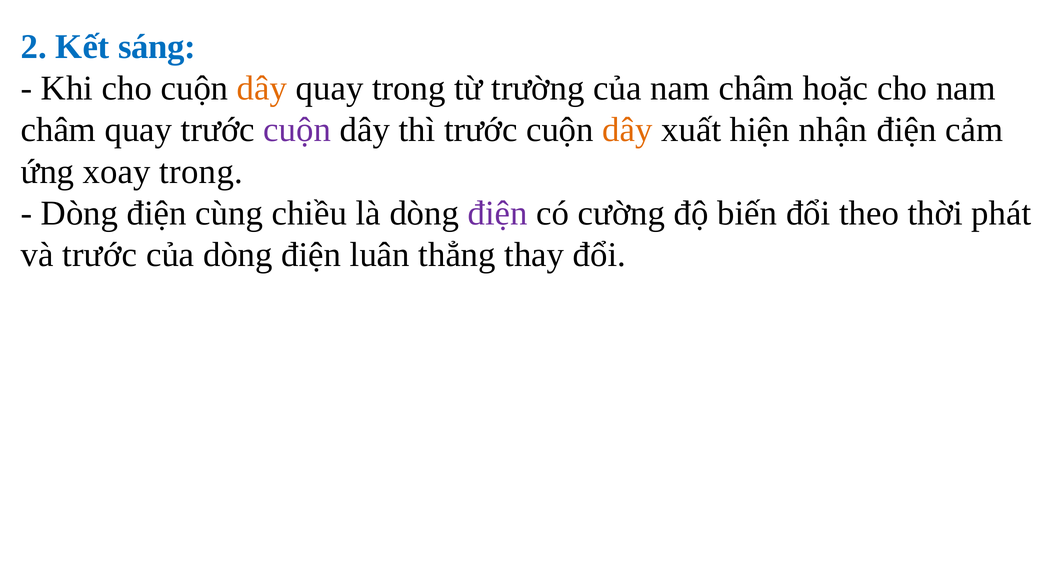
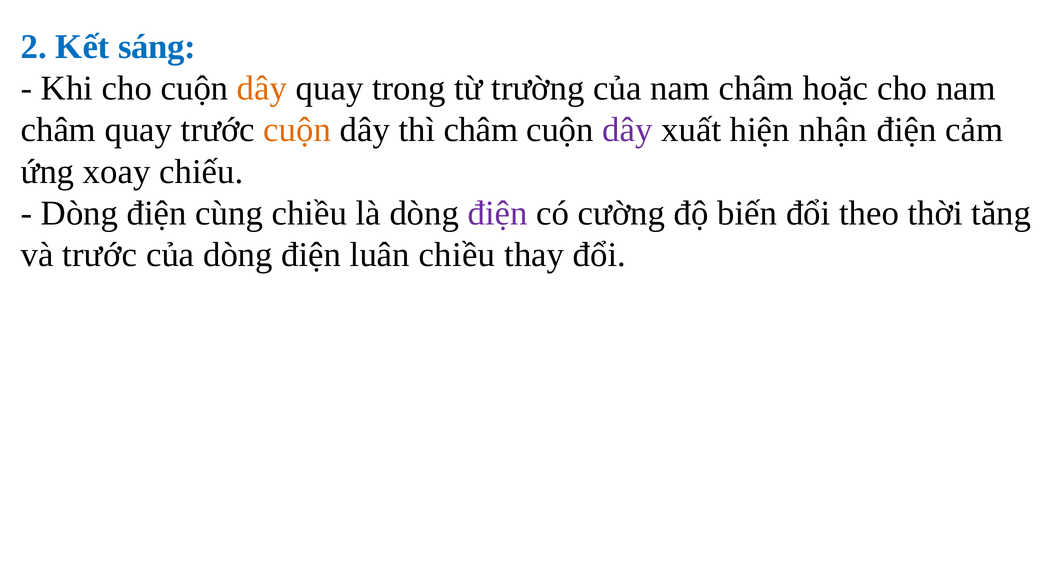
cuộn at (297, 130) colour: purple -> orange
thì trước: trước -> châm
dây at (628, 130) colour: orange -> purple
xoay trong: trong -> chiếu
phát: phát -> tăng
luân thẳng: thẳng -> chiều
